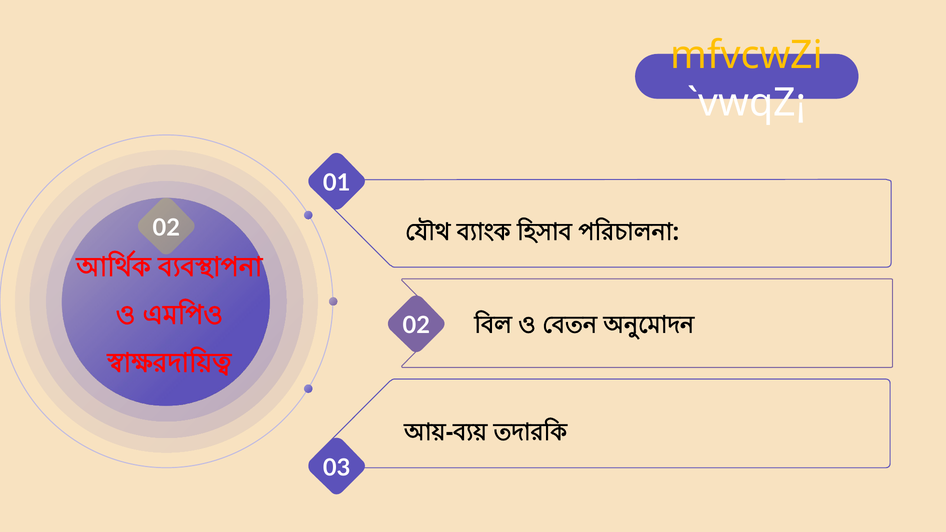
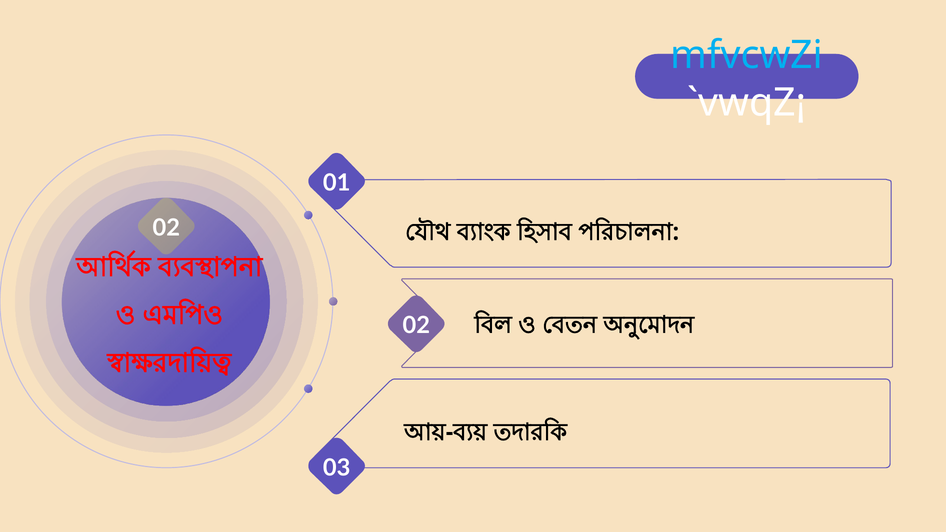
mfvcwZi colour: yellow -> light blue
